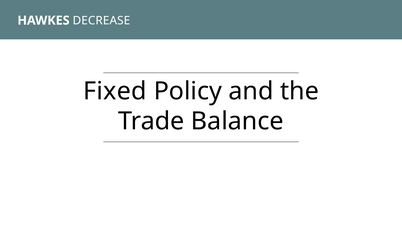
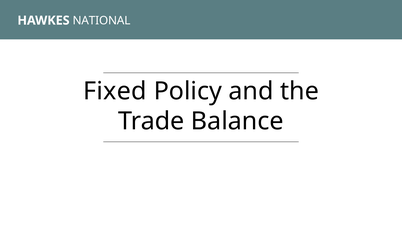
DECREASE: DECREASE -> NATIONAL
